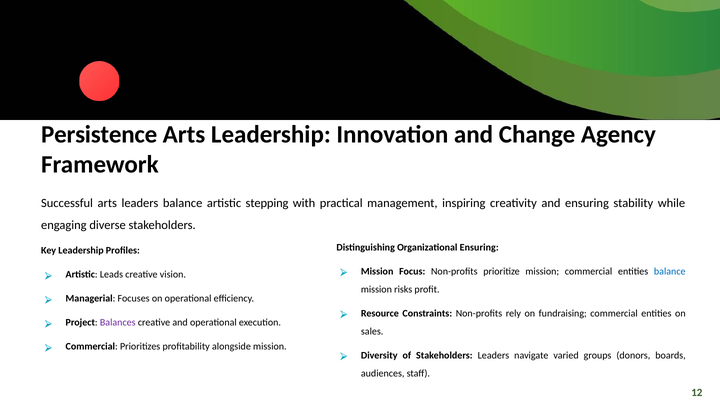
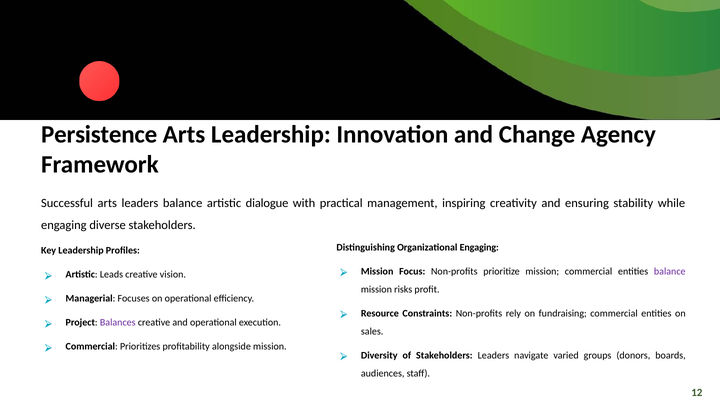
stepping: stepping -> dialogue
Organizational Ensuring: Ensuring -> Engaging
balance at (670, 271) colour: blue -> purple
